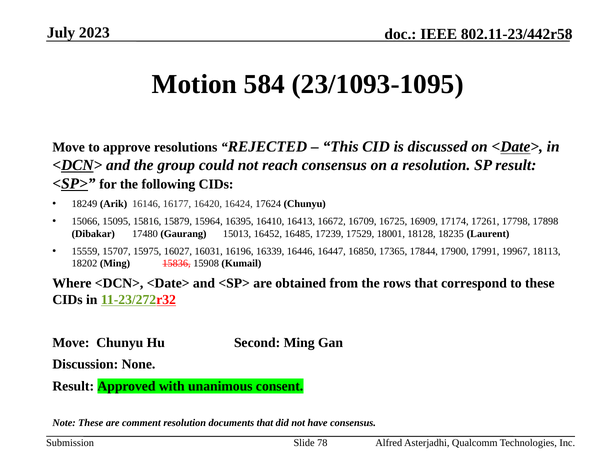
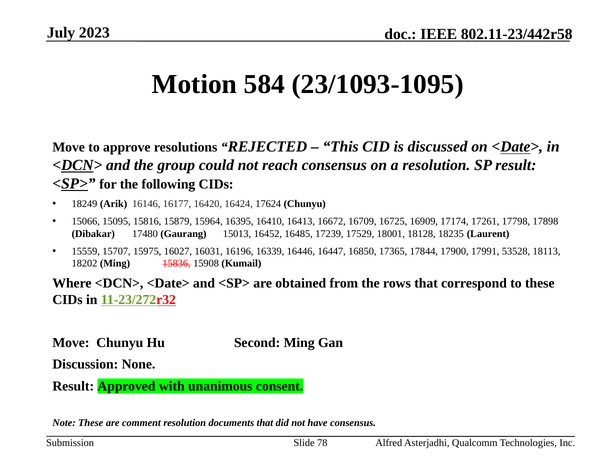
19967: 19967 -> 53528
